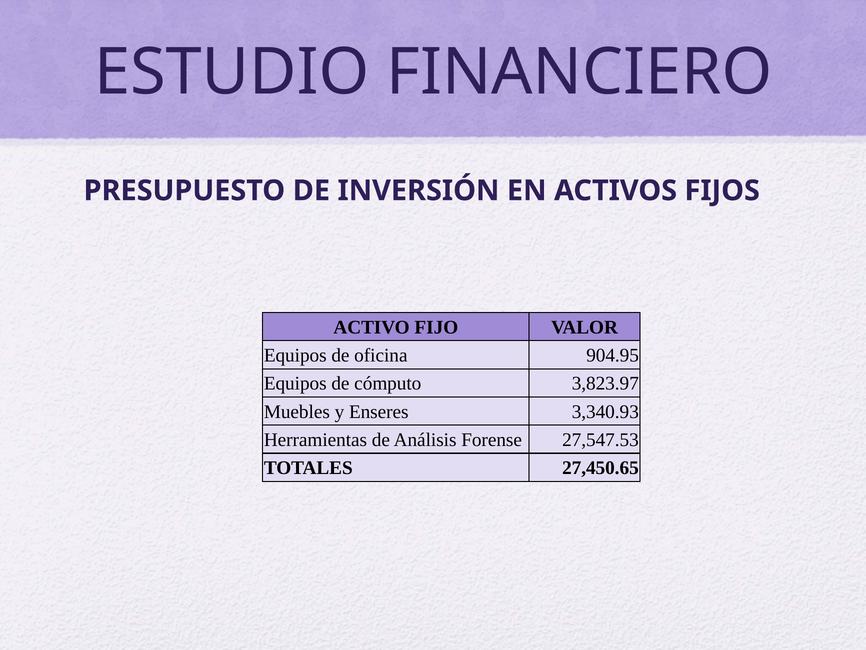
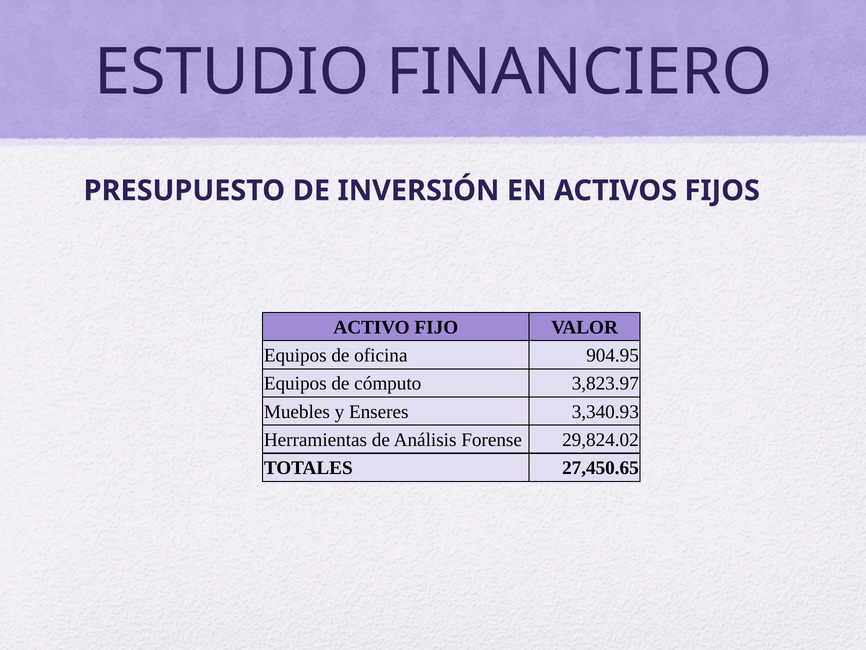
27,547.53: 27,547.53 -> 29,824.02
